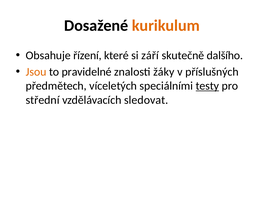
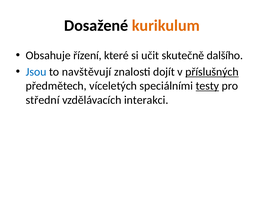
září: září -> učit
Jsou colour: orange -> blue
pravidelné: pravidelné -> navštěvují
žáky: žáky -> dojít
příslušných underline: none -> present
sledovat: sledovat -> interakci
